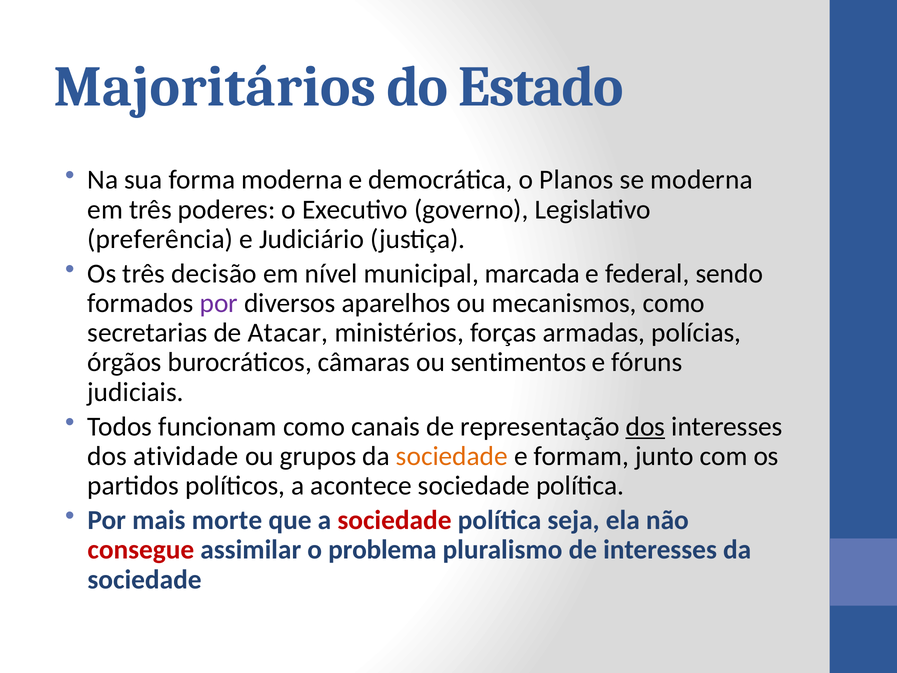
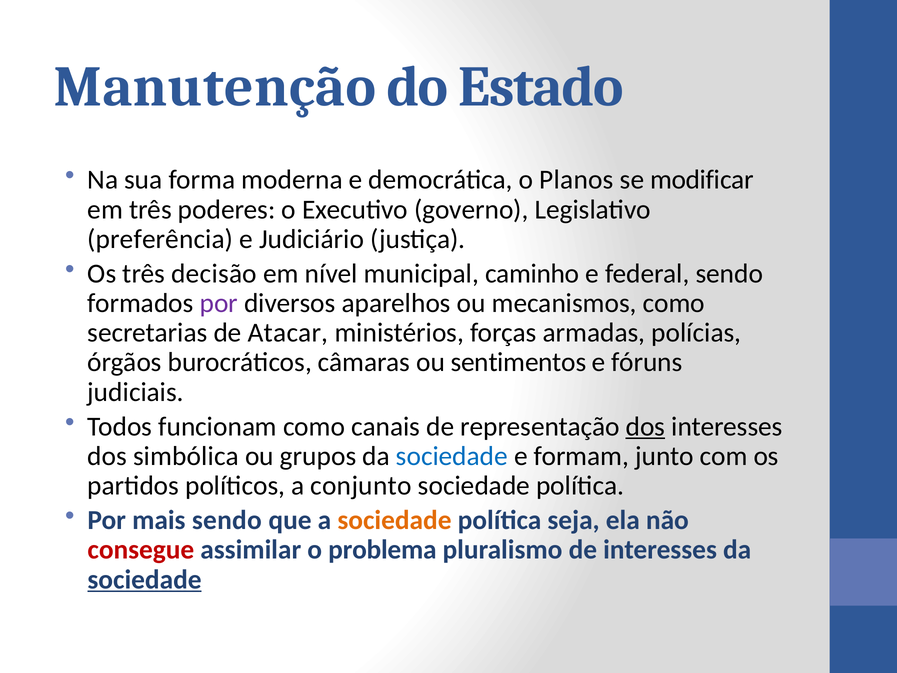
Majoritários: Majoritários -> Manutenção
se moderna: moderna -> modificar
marcada: marcada -> caminho
atividade: atividade -> simbólica
sociedade at (452, 456) colour: orange -> blue
acontece: acontece -> conjunto
mais morte: morte -> sendo
sociedade at (394, 520) colour: red -> orange
sociedade at (145, 579) underline: none -> present
